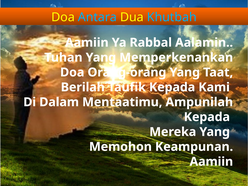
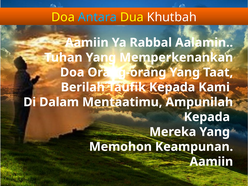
Khutbah colour: light blue -> white
